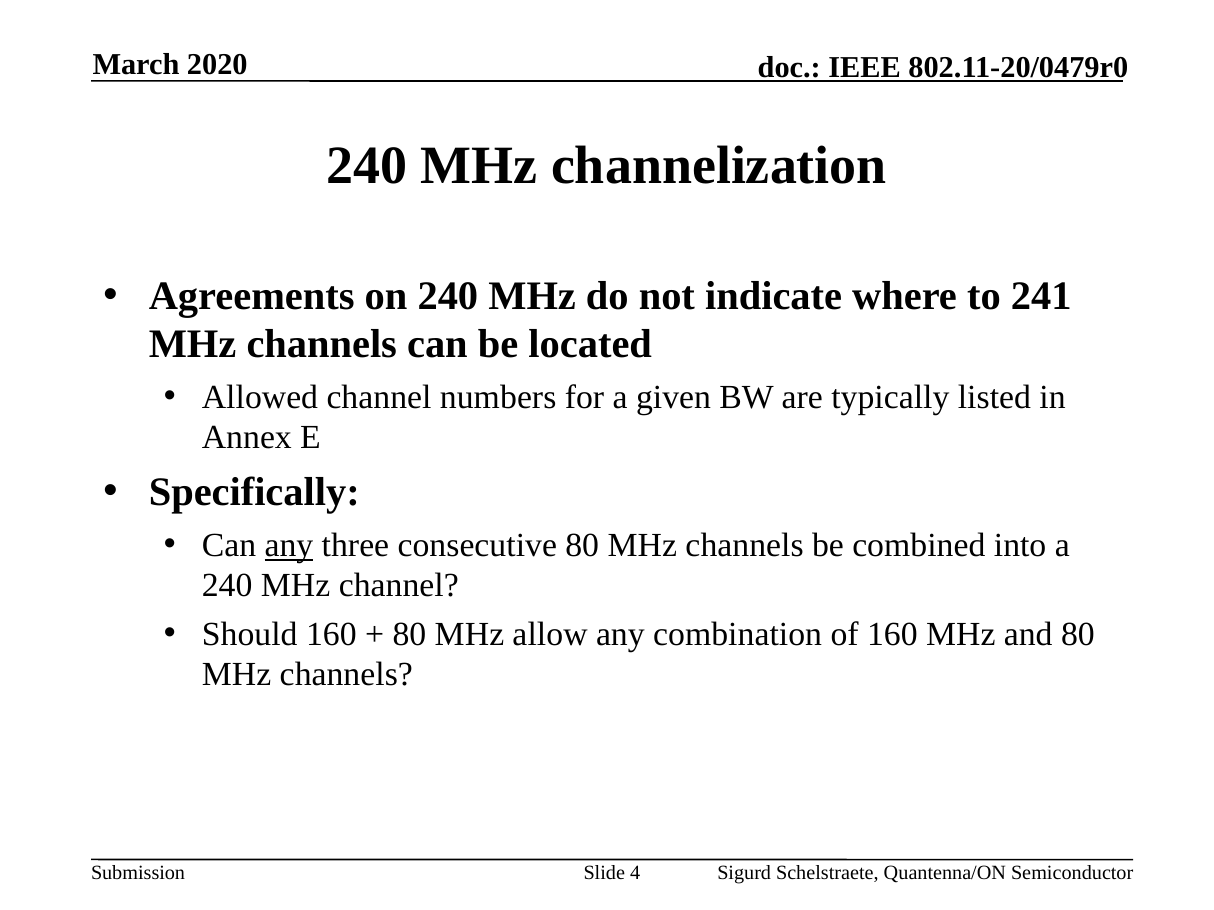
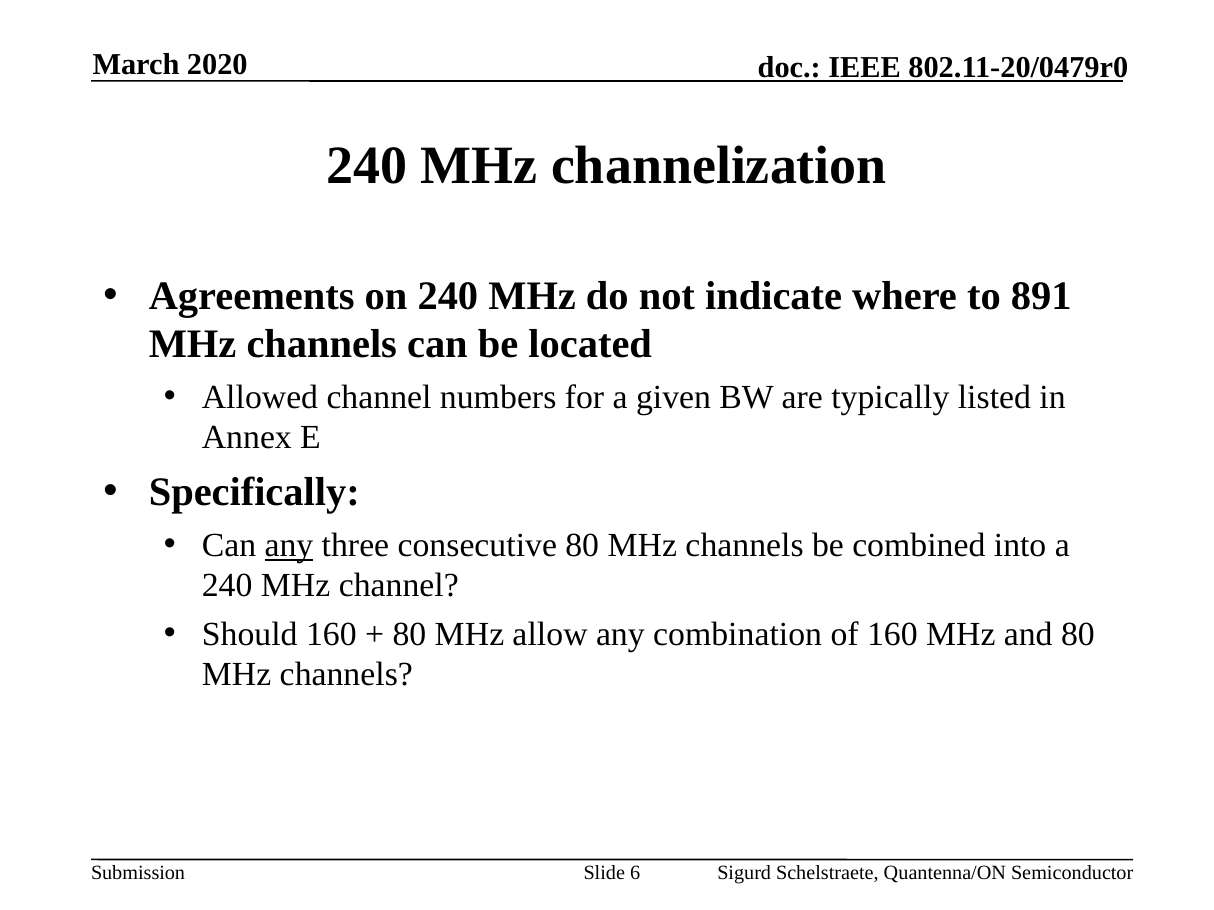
241: 241 -> 891
4: 4 -> 6
